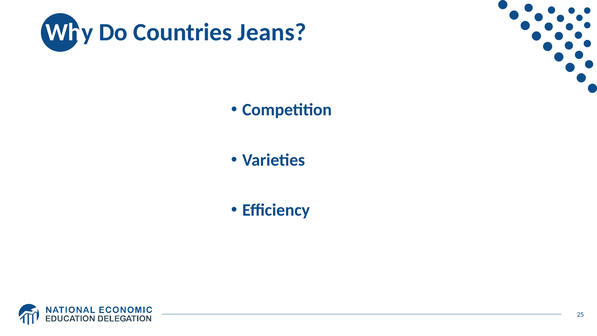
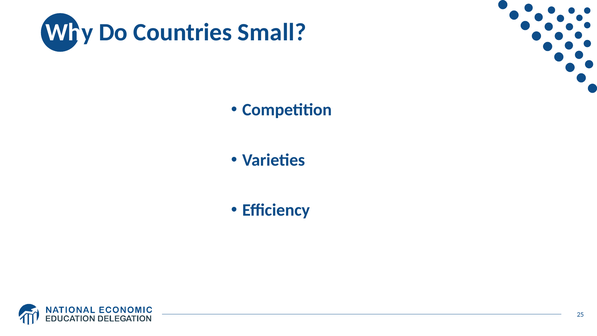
Jeans: Jeans -> Small
